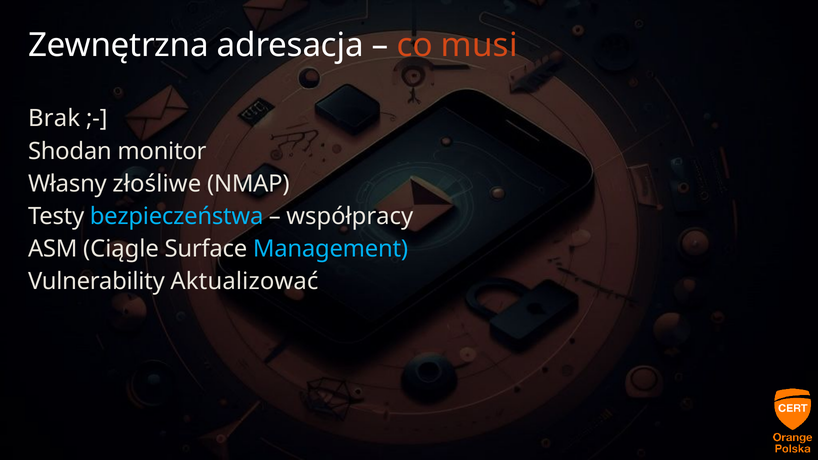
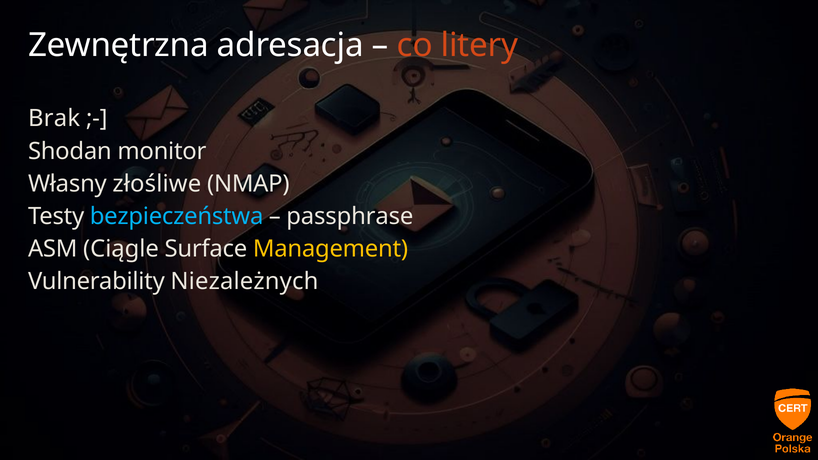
musi: musi -> litery
współpracy: współpracy -> passphrase
Management colour: light blue -> yellow
Aktualizować: Aktualizować -> Niezależnych
